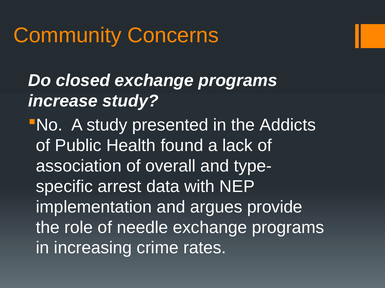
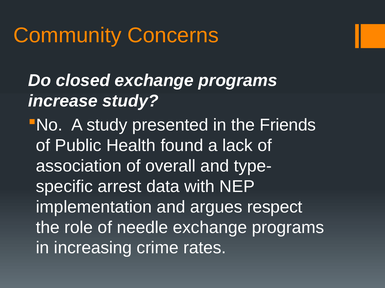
Addicts: Addicts -> Friends
provide: provide -> respect
